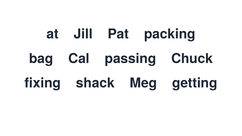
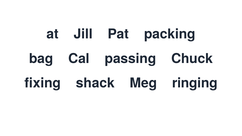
getting: getting -> ringing
